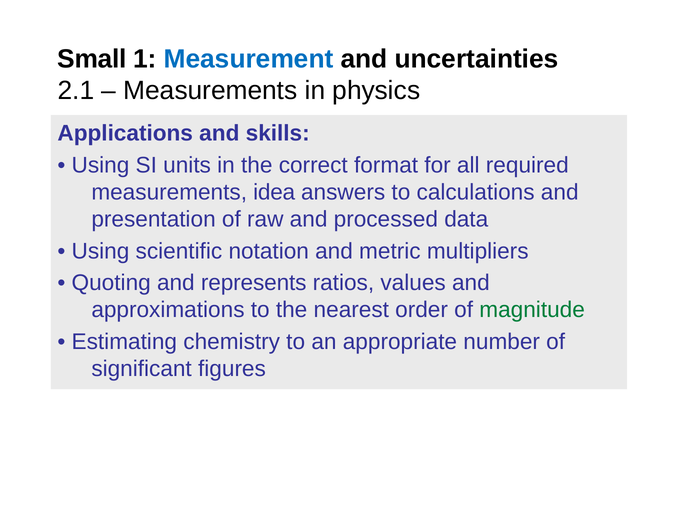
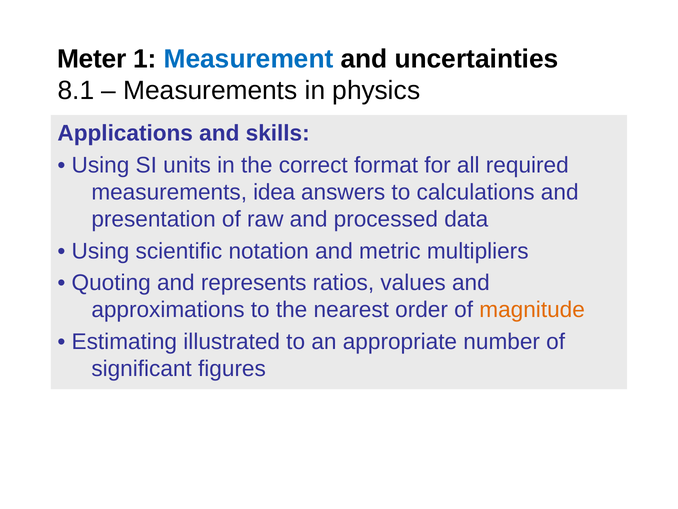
Small: Small -> Meter
2.1: 2.1 -> 8.1
magnitude colour: green -> orange
chemistry: chemistry -> illustrated
